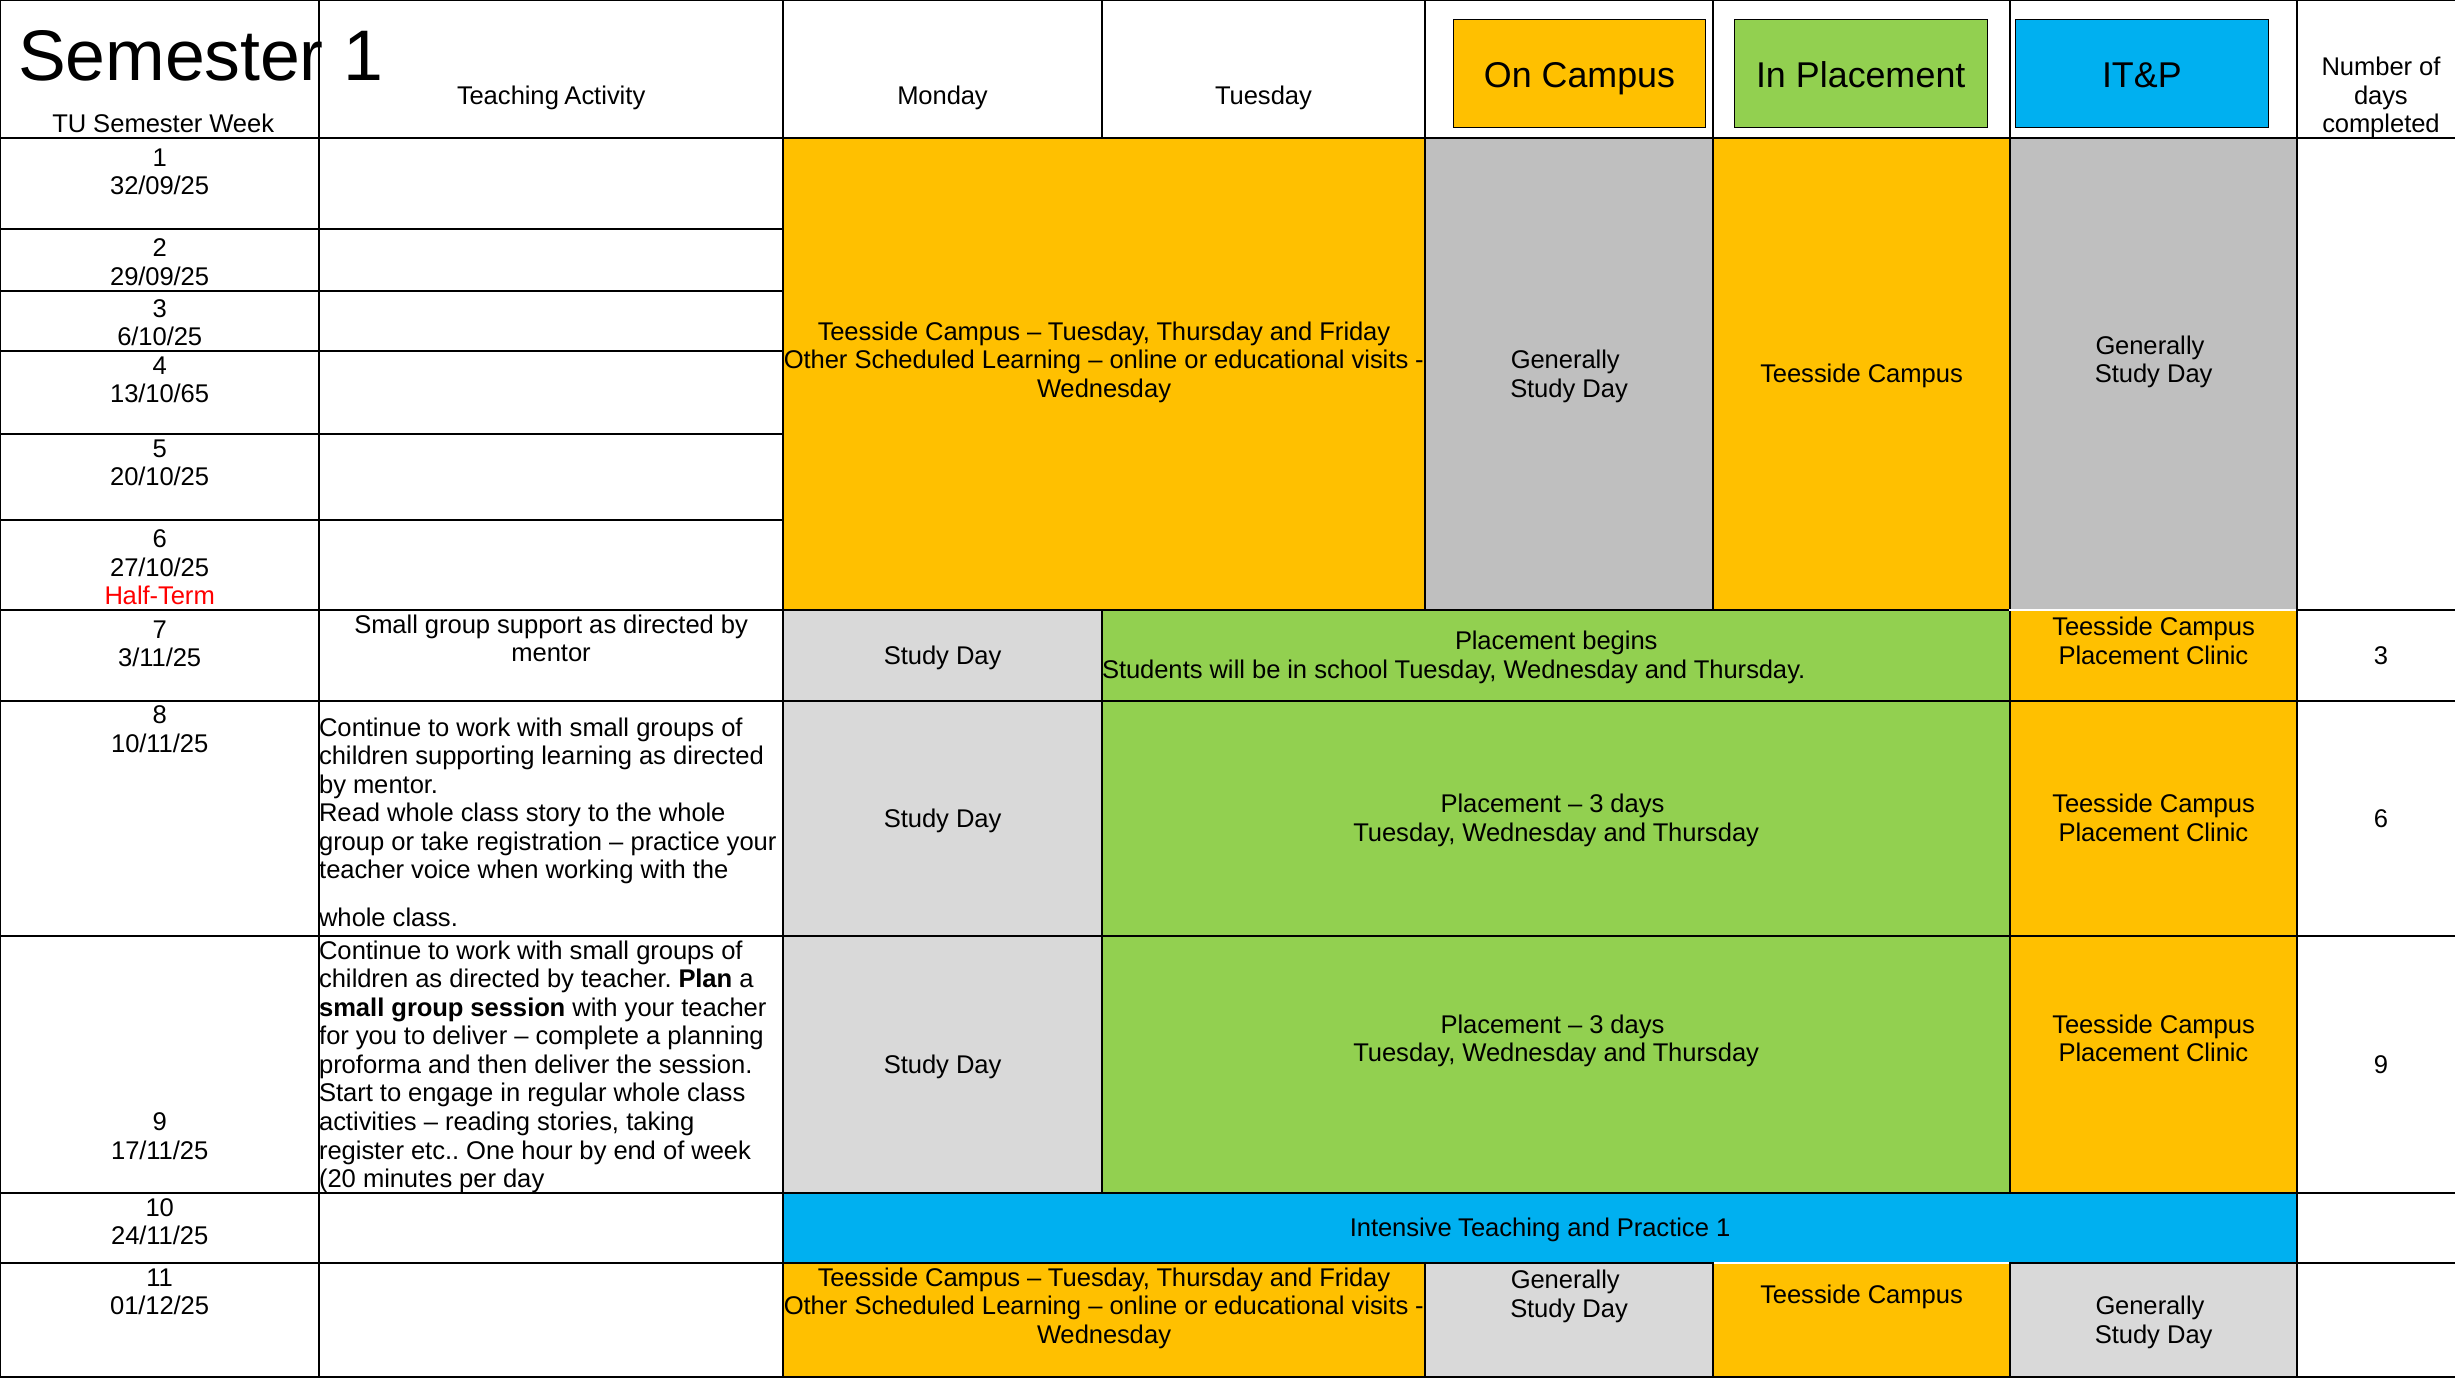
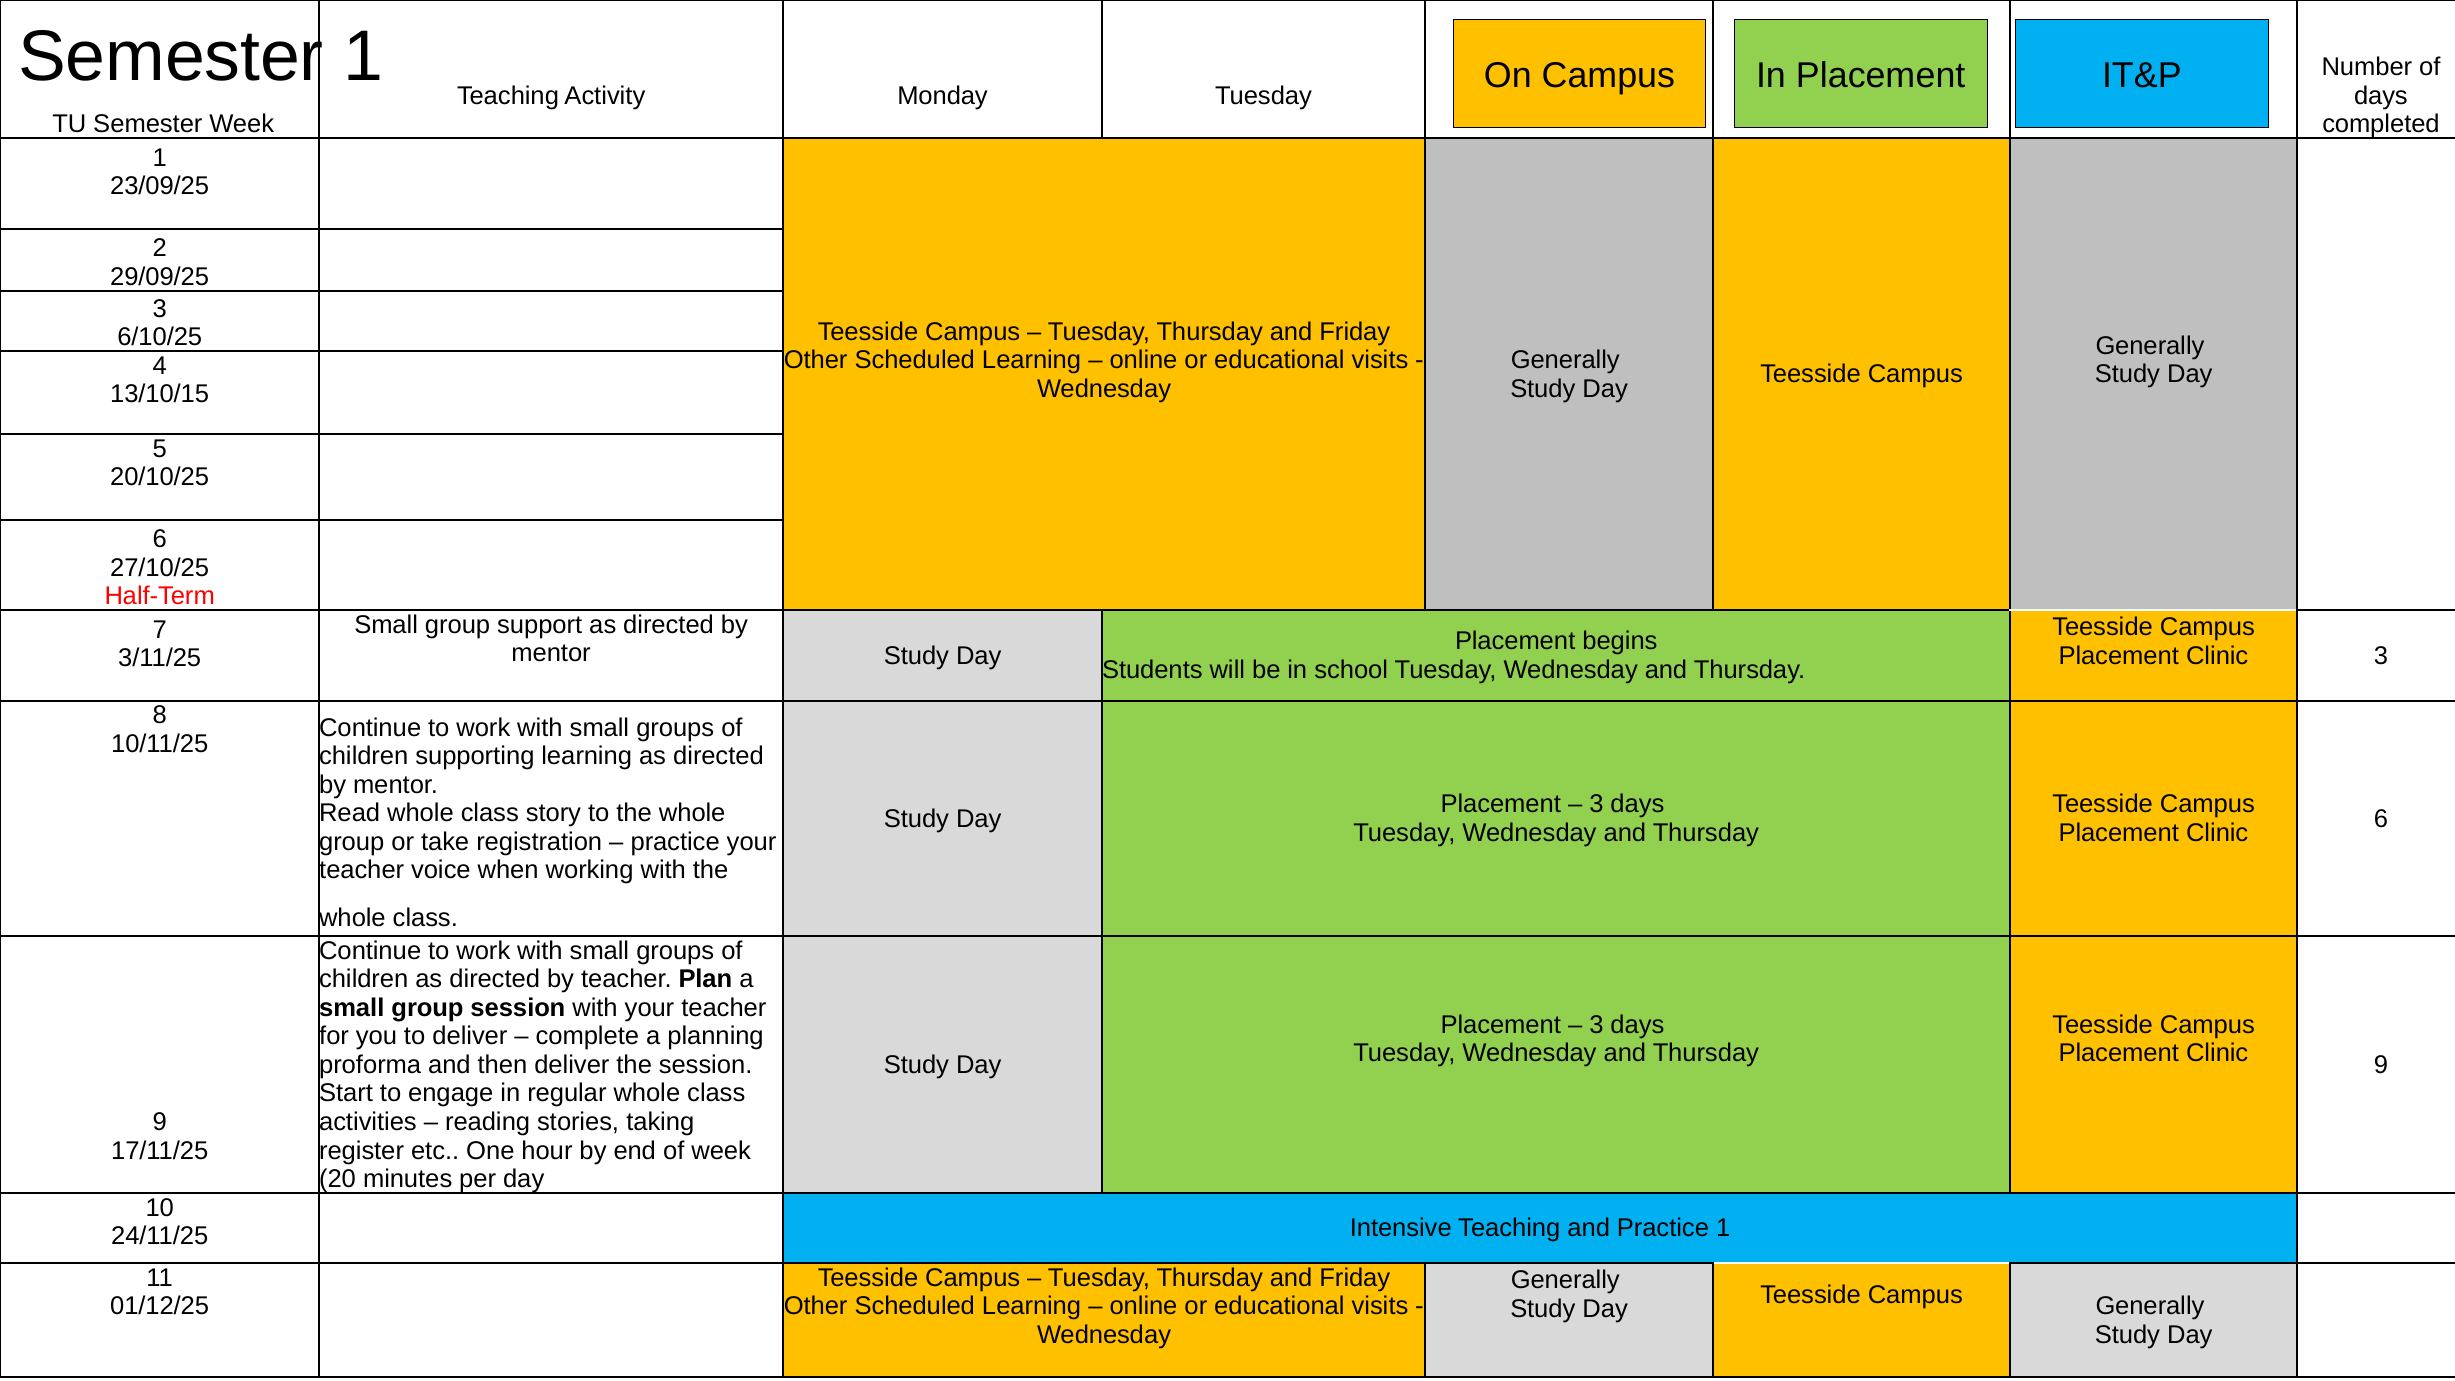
32/09/25: 32/09/25 -> 23/09/25
13/10/65: 13/10/65 -> 13/10/15
